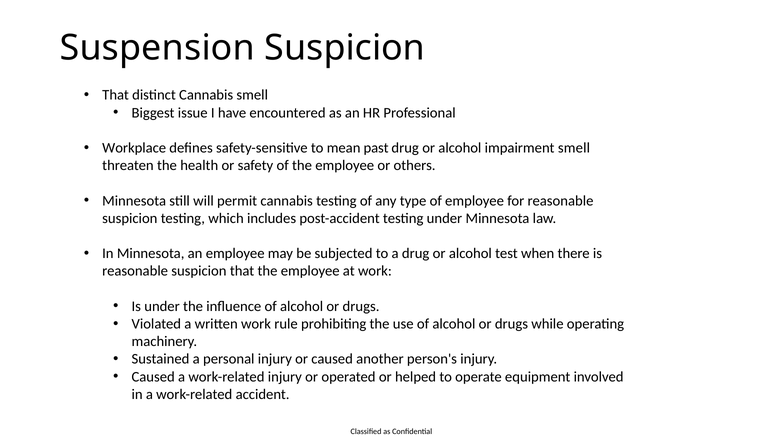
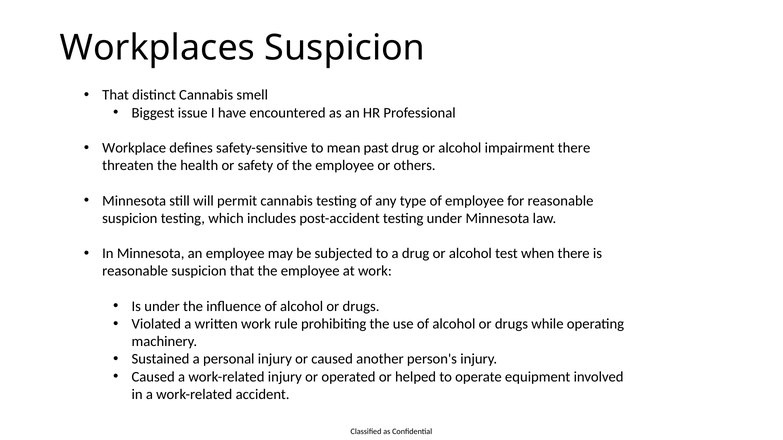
Suspension: Suspension -> Workplaces
impairment smell: smell -> there
